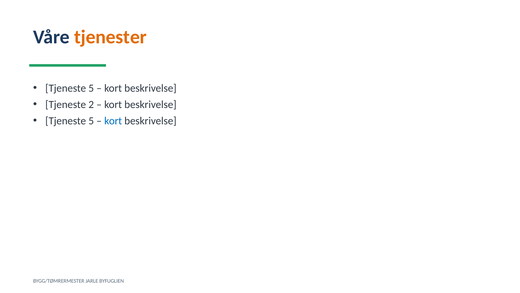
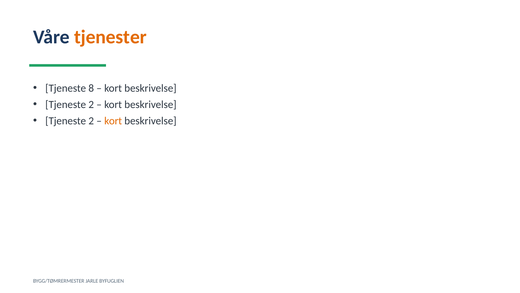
5 at (91, 88): 5 -> 8
5 at (91, 121): 5 -> 2
kort at (113, 121) colour: blue -> orange
